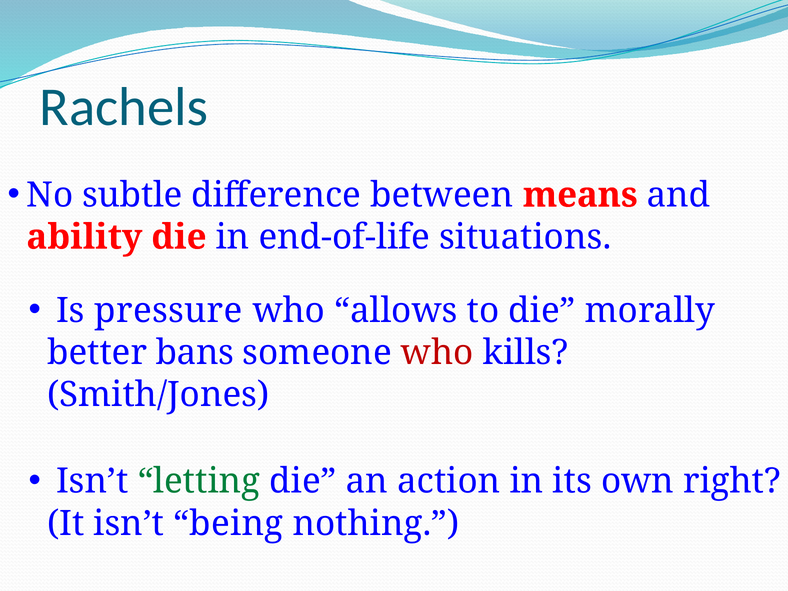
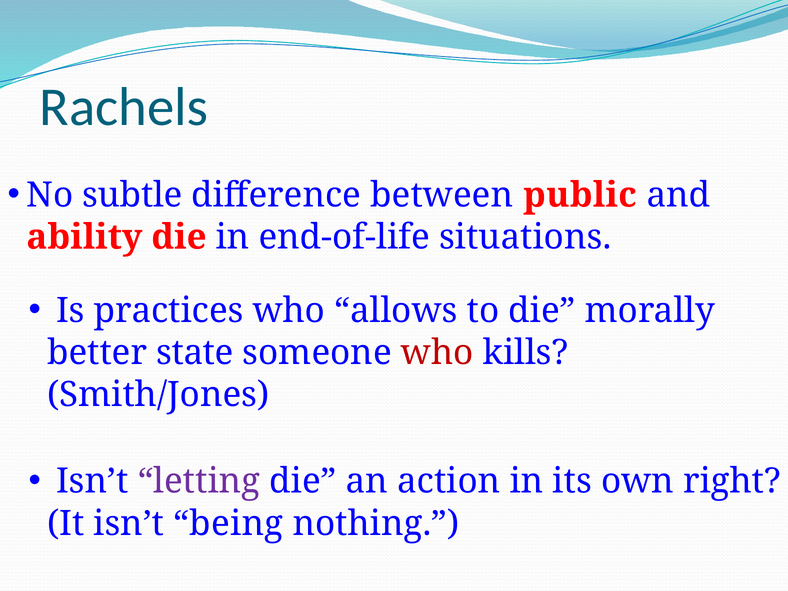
means: means -> public
pressure: pressure -> practices
bans: bans -> state
letting colour: green -> purple
